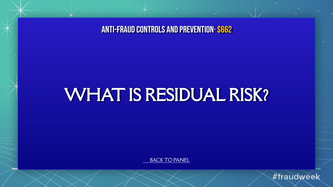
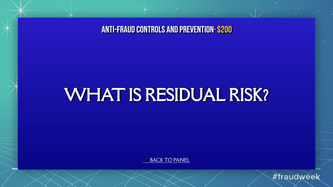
$662: $662 -> $200
